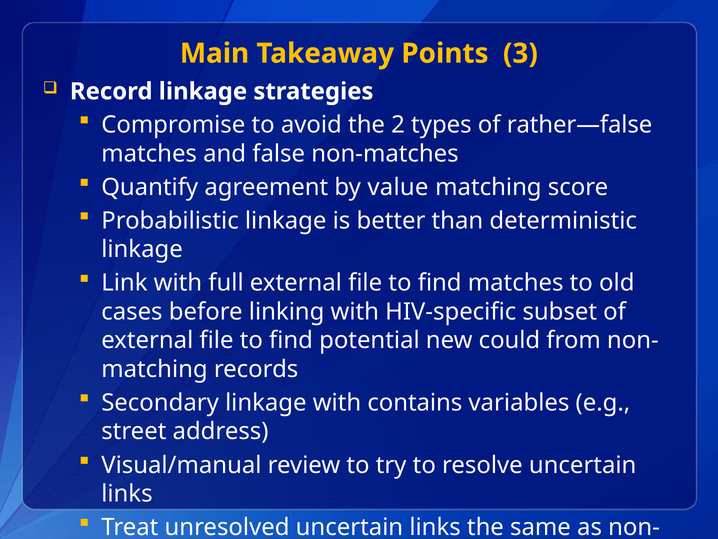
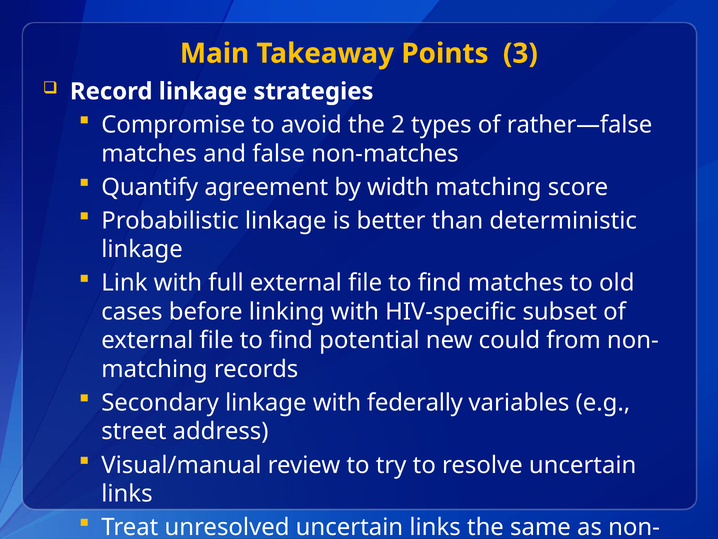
value: value -> width
contains: contains -> federally
